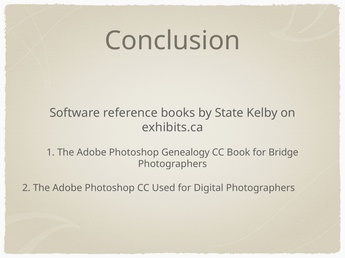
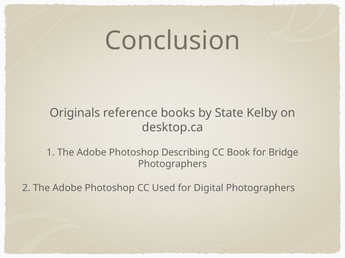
Software: Software -> Originals
exhibits.ca: exhibits.ca -> desktop.ca
Genealogy: Genealogy -> Describing
